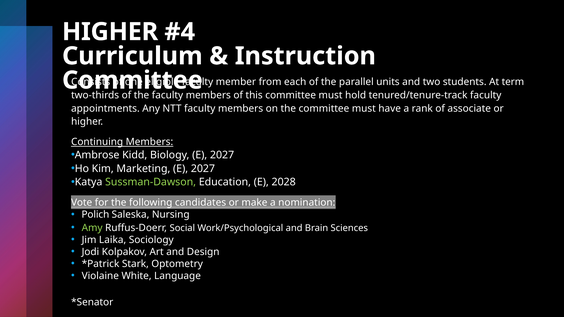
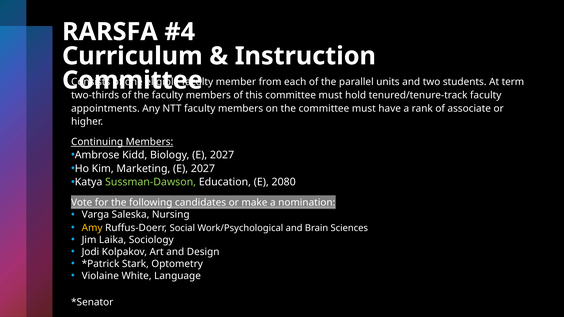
HIGHER at (110, 32): HIGHER -> RARSFA
2028: 2028 -> 2080
Polich: Polich -> Varga
Amy colour: light green -> yellow
